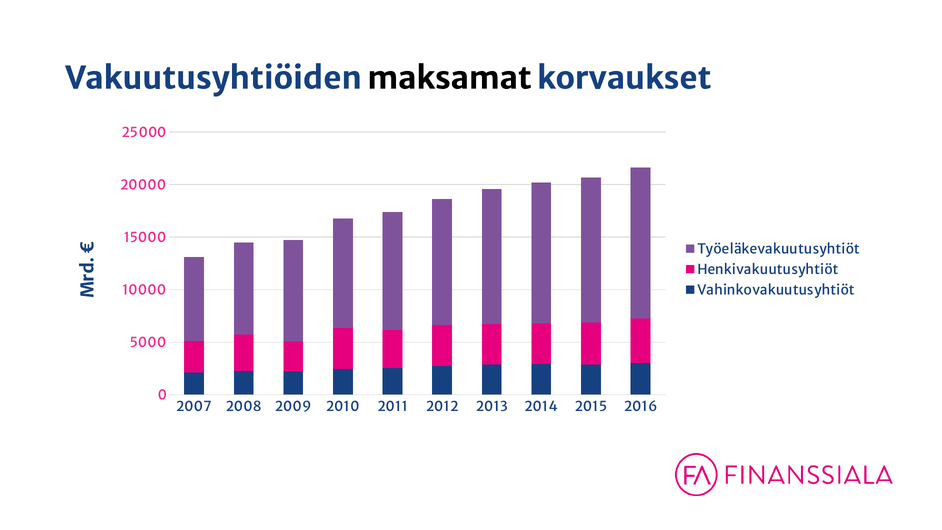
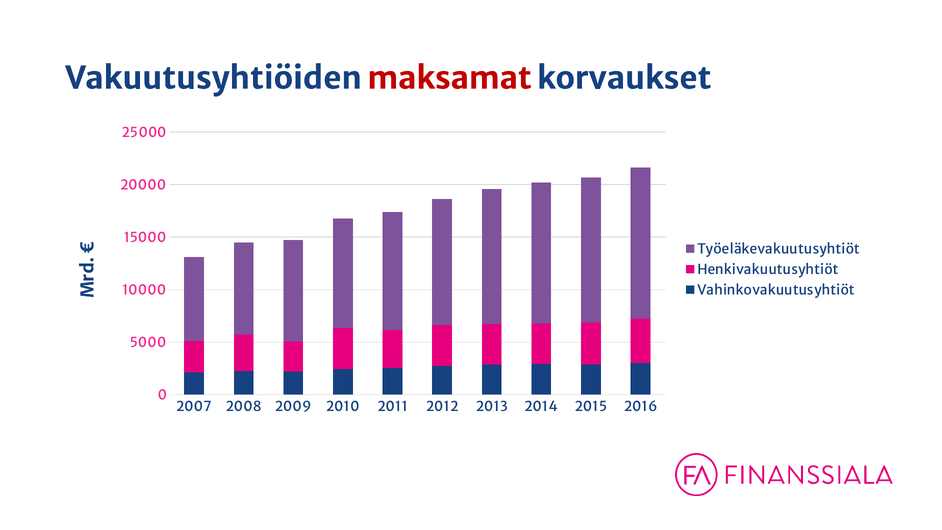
maksamat colour: black -> red
